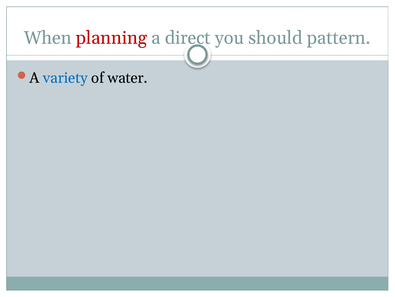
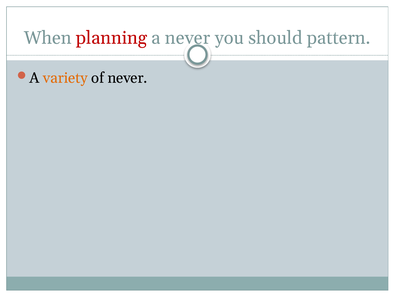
a direct: direct -> never
variety colour: blue -> orange
of water: water -> never
